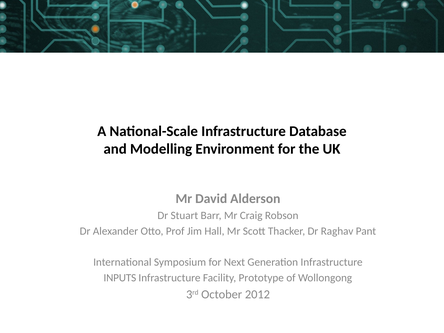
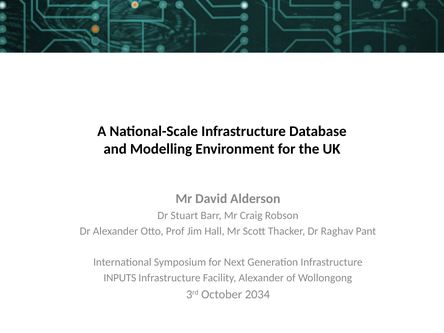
Facility Prototype: Prototype -> Alexander
2012: 2012 -> 2034
